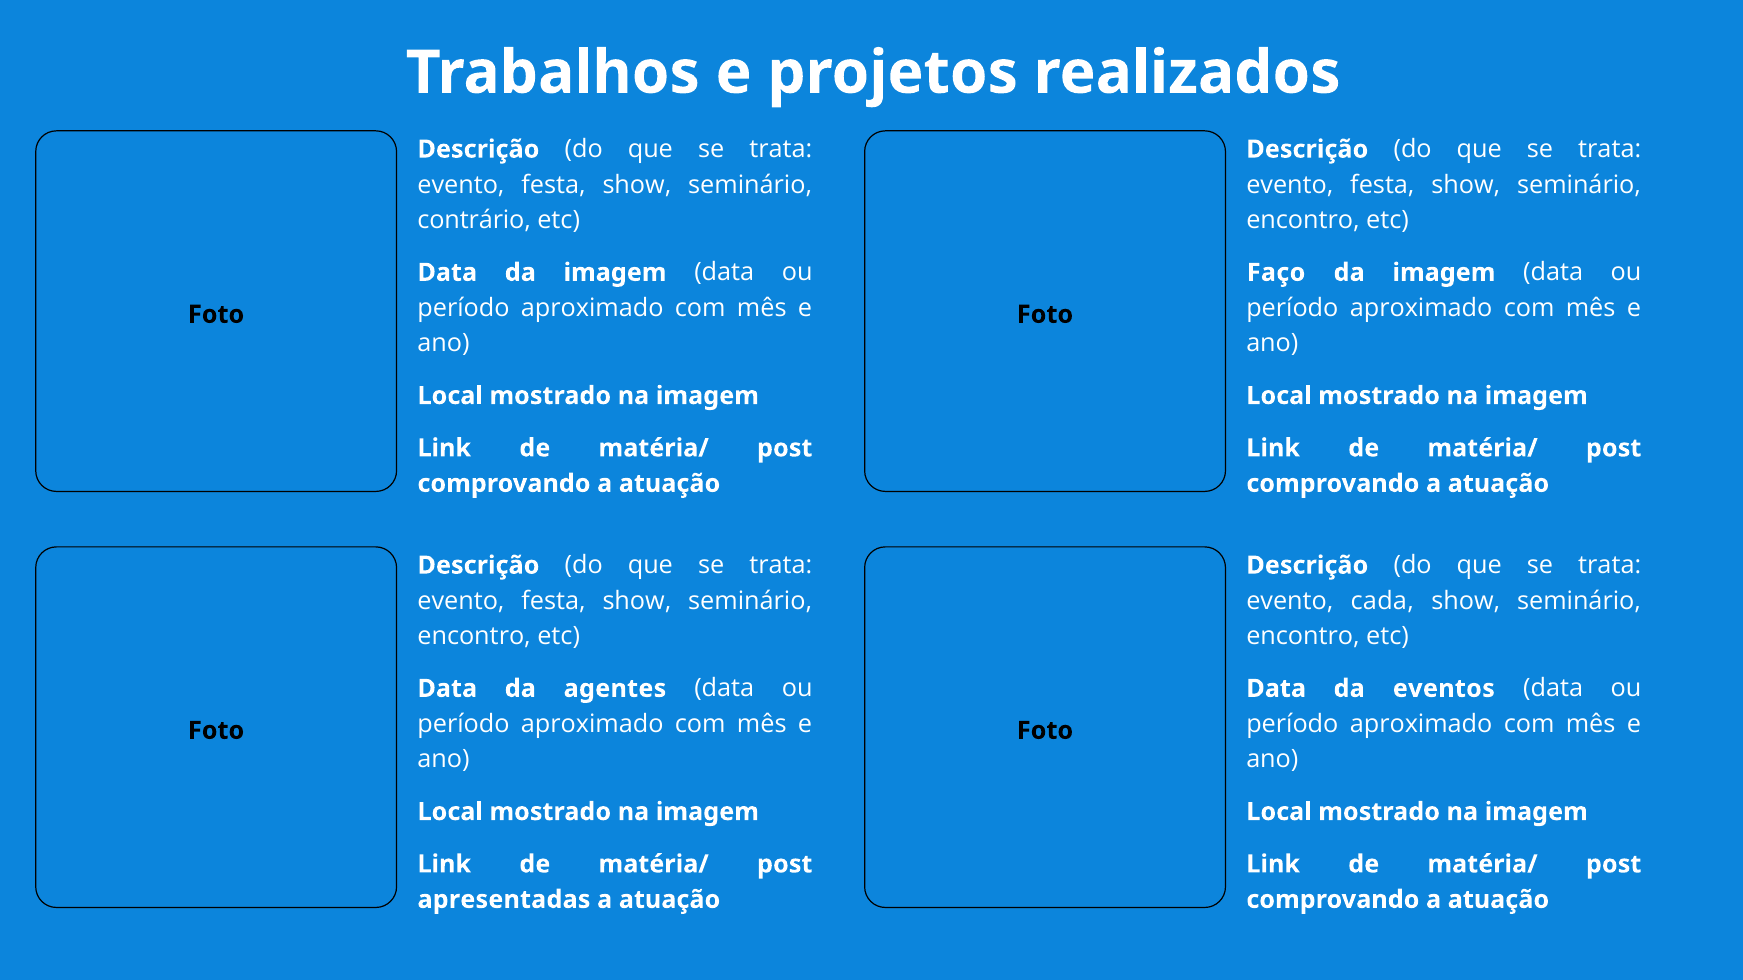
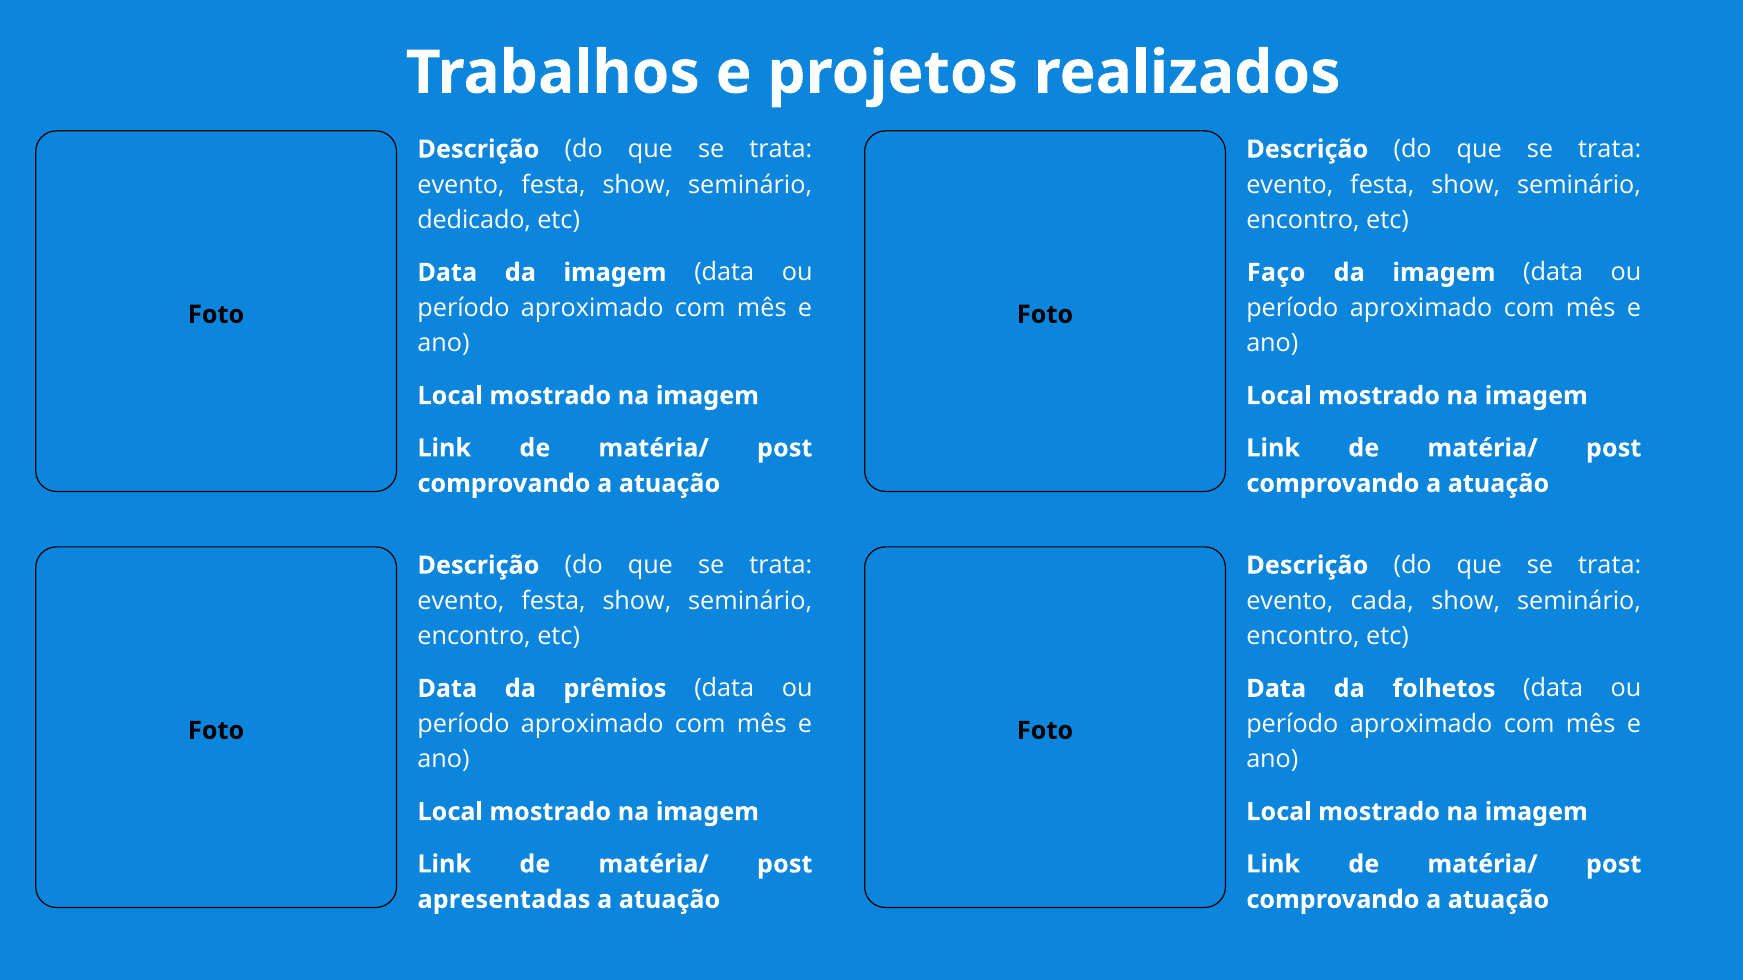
contrário: contrário -> dedicado
agentes: agentes -> prêmios
eventos: eventos -> folhetos
